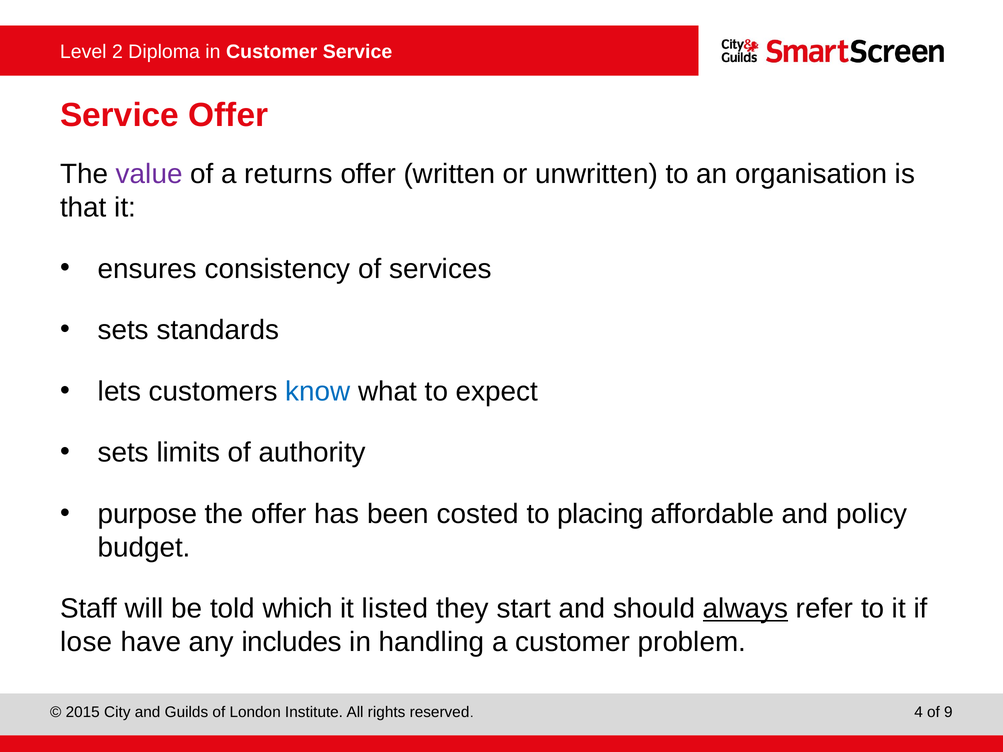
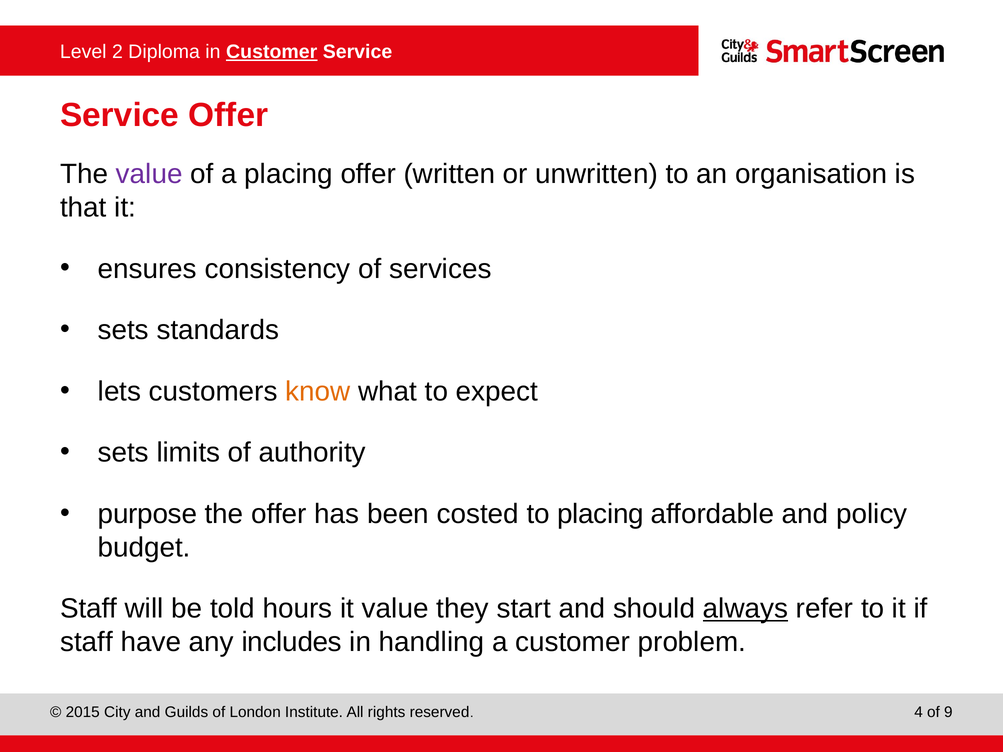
Customer at (272, 52) underline: none -> present
a returns: returns -> placing
know colour: blue -> orange
which: which -> hours
it listed: listed -> value
lose at (86, 642): lose -> staff
